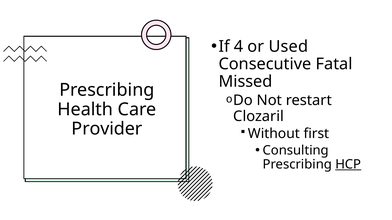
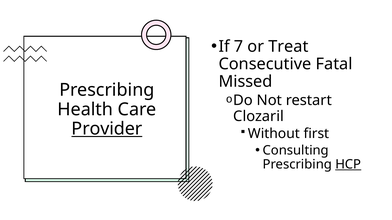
4: 4 -> 7
Used: Used -> Treat
Provider underline: none -> present
